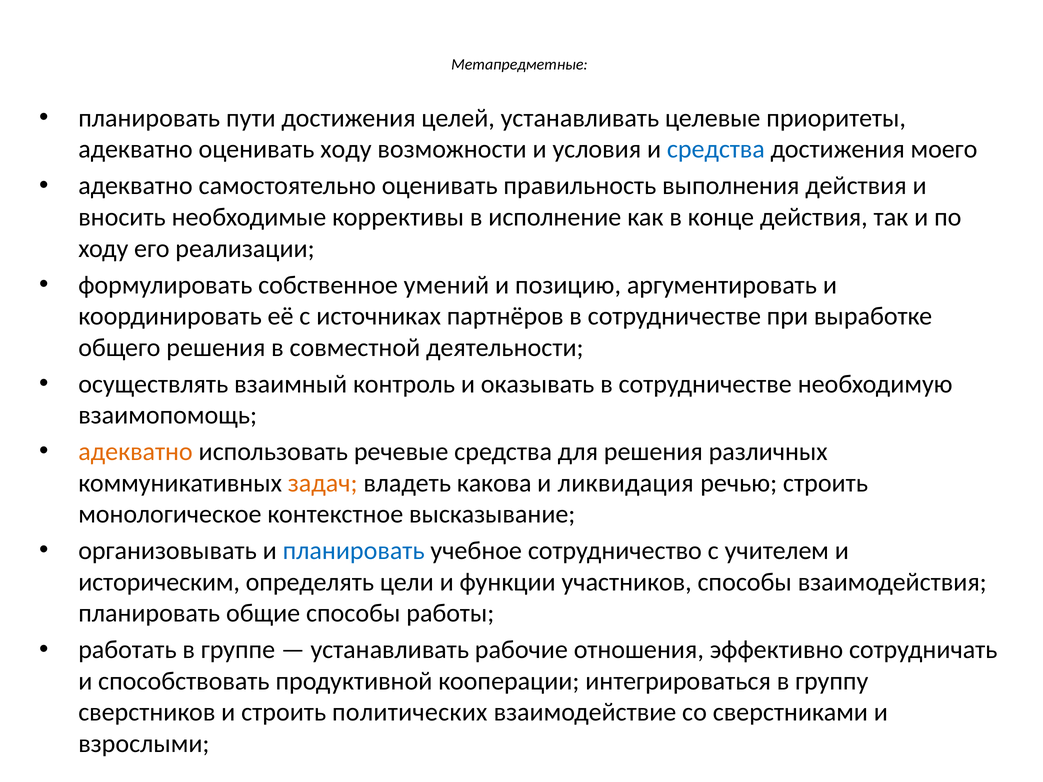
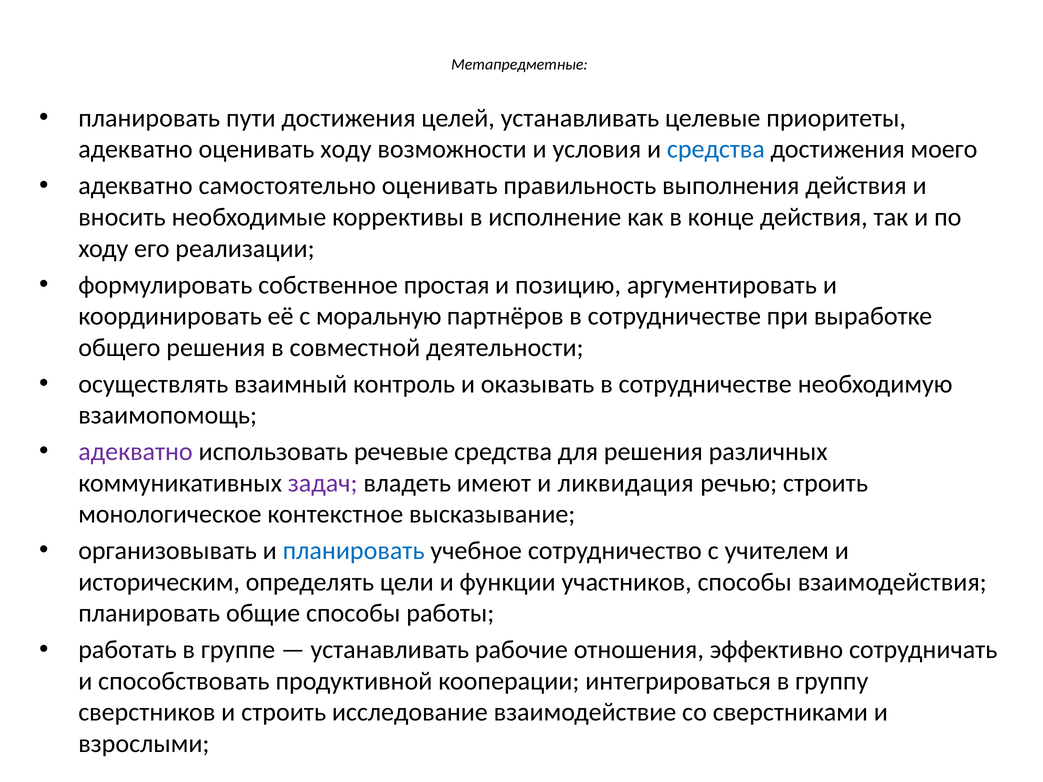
умений: умений -> простая
источниках: источниках -> моральную
адекватно at (135, 452) colour: orange -> purple
задач colour: orange -> purple
какова: какова -> имеют
политических: политических -> исследование
